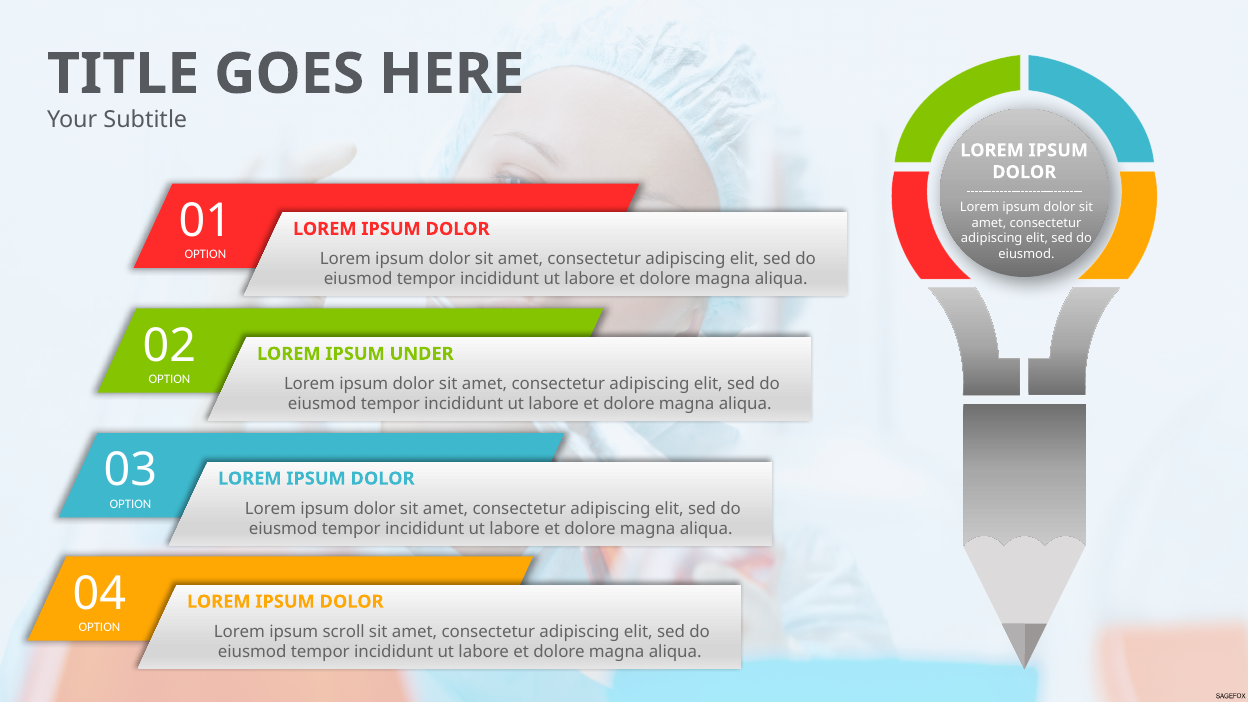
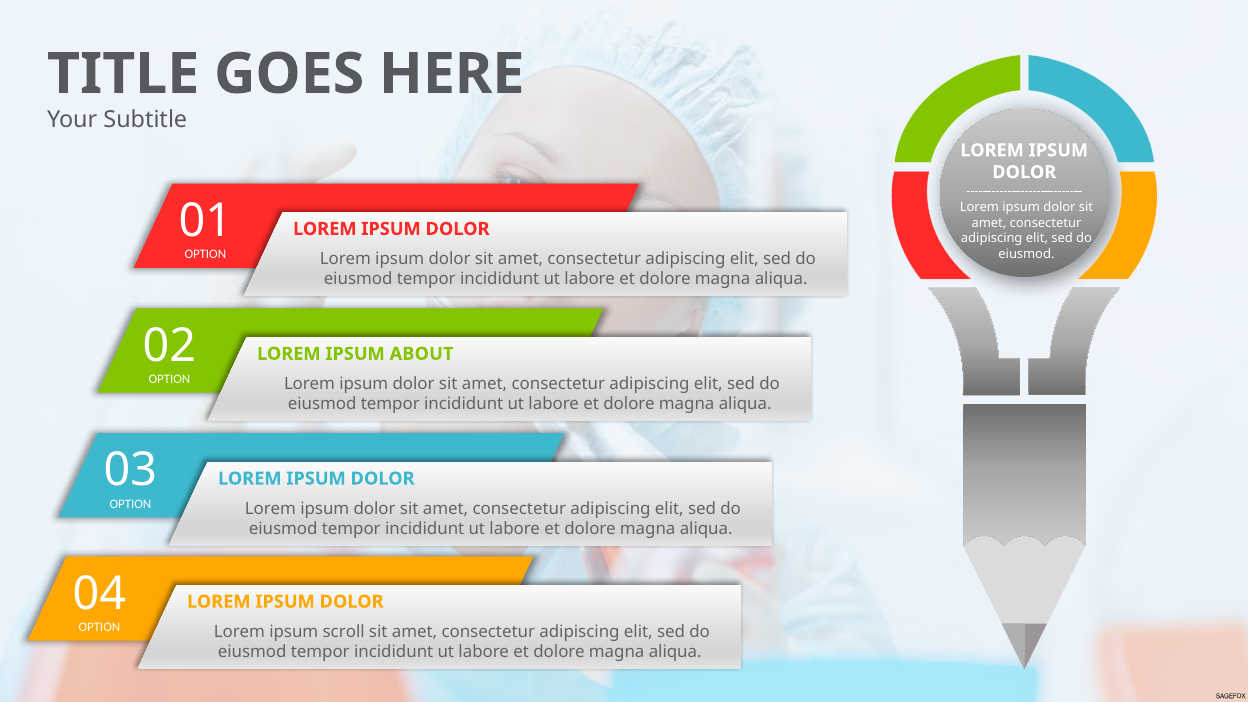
UNDER: UNDER -> ABOUT
